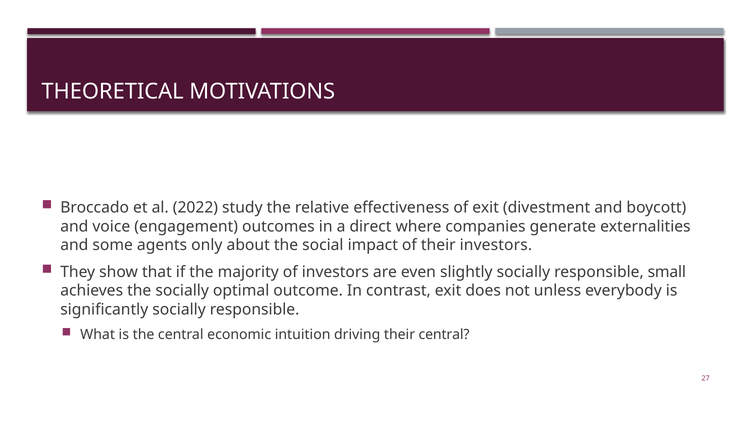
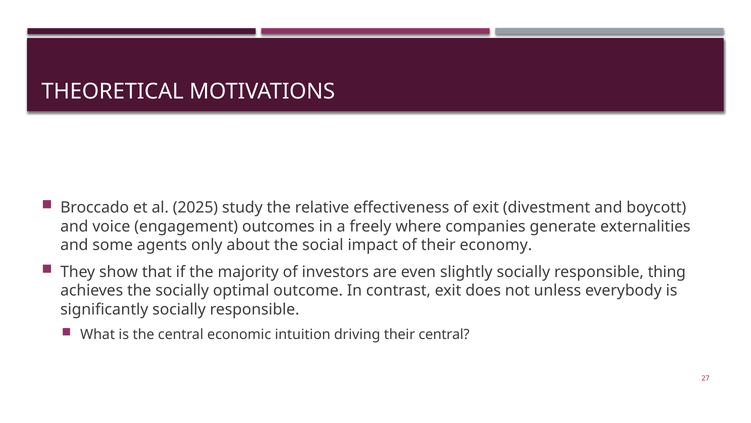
2022: 2022 -> 2025
direct: direct -> freely
their investors: investors -> economy
small: small -> thing
